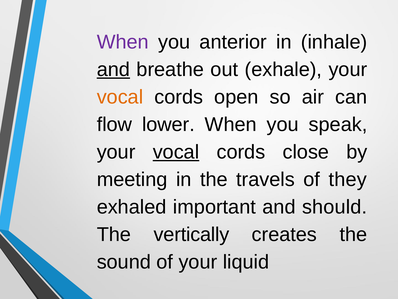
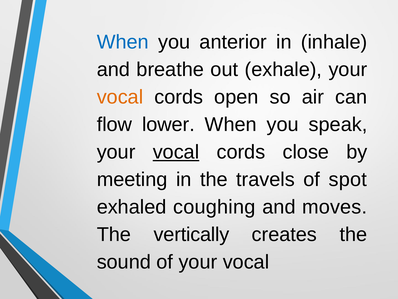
When at (123, 42) colour: purple -> blue
and at (113, 70) underline: present -> none
they: they -> spot
important: important -> coughing
should: should -> moves
of your liquid: liquid -> vocal
